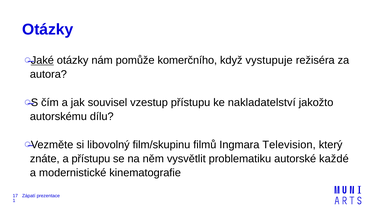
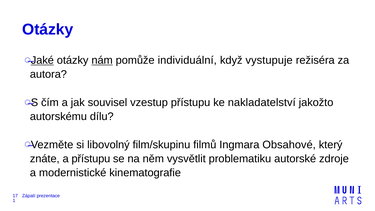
nám underline: none -> present
komerčního: komerčního -> individuální
Television: Television -> Obsahové
každé: každé -> zdroje
